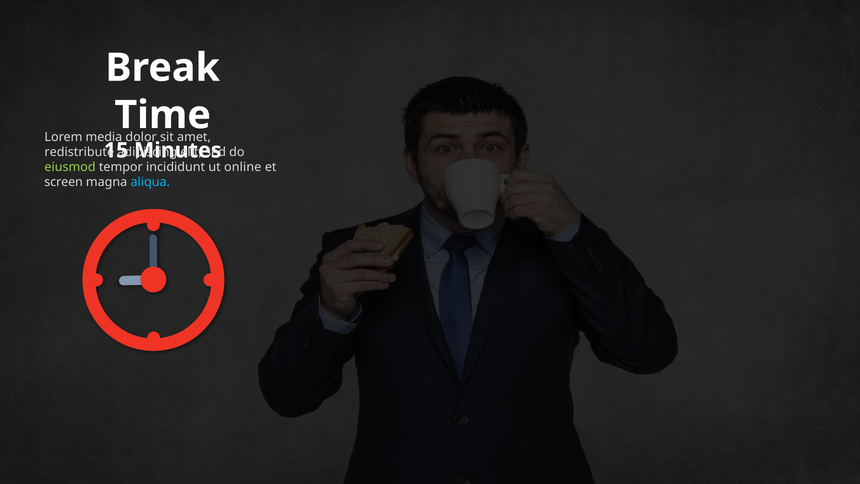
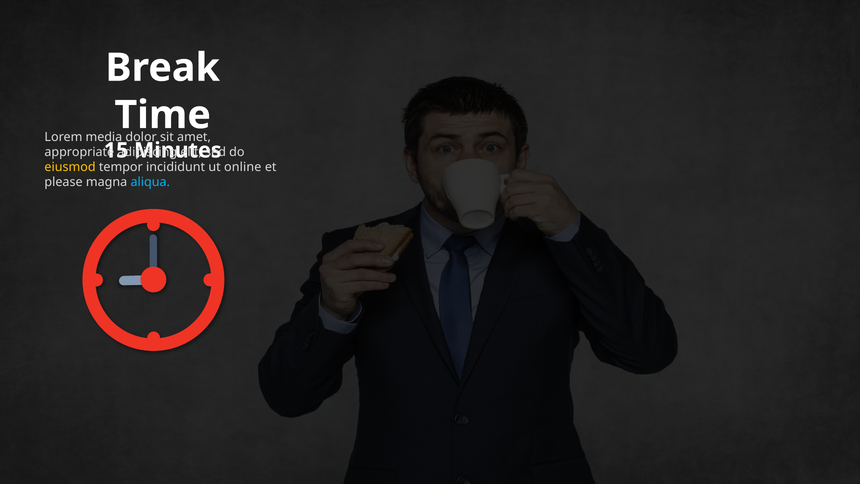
redistribute: redistribute -> appropriate
eiusmod colour: light green -> yellow
screen: screen -> please
